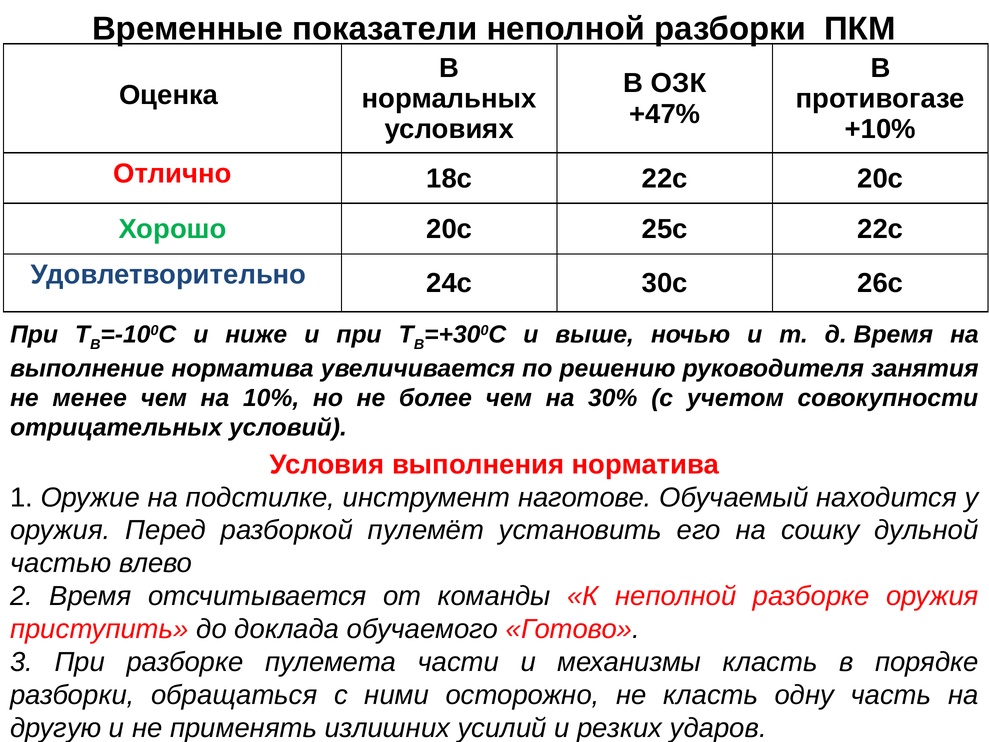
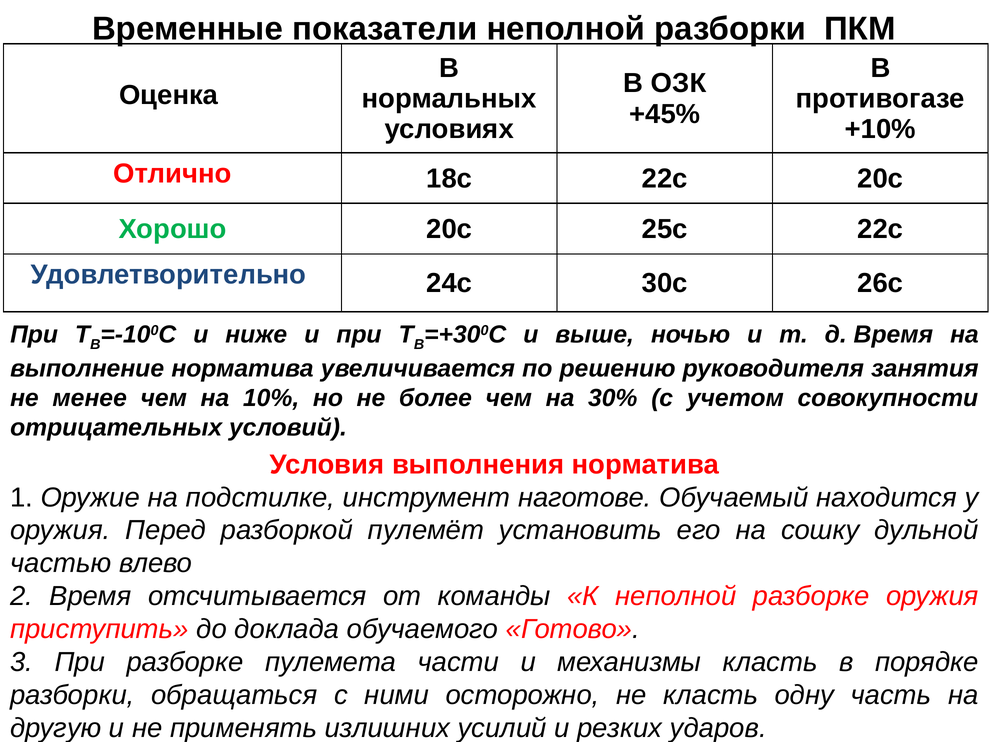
+47%: +47% -> +45%
